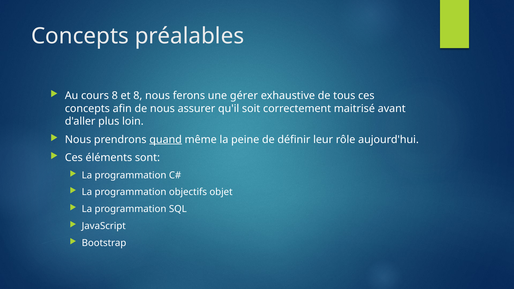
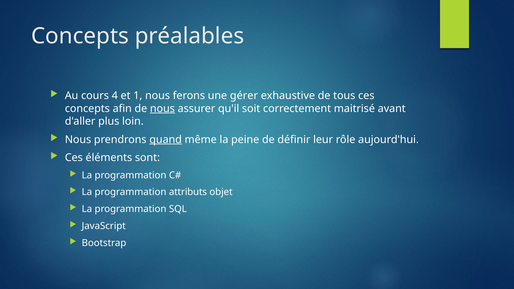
cours 8: 8 -> 4
et 8: 8 -> 1
nous at (162, 109) underline: none -> present
objectifs: objectifs -> attributs
